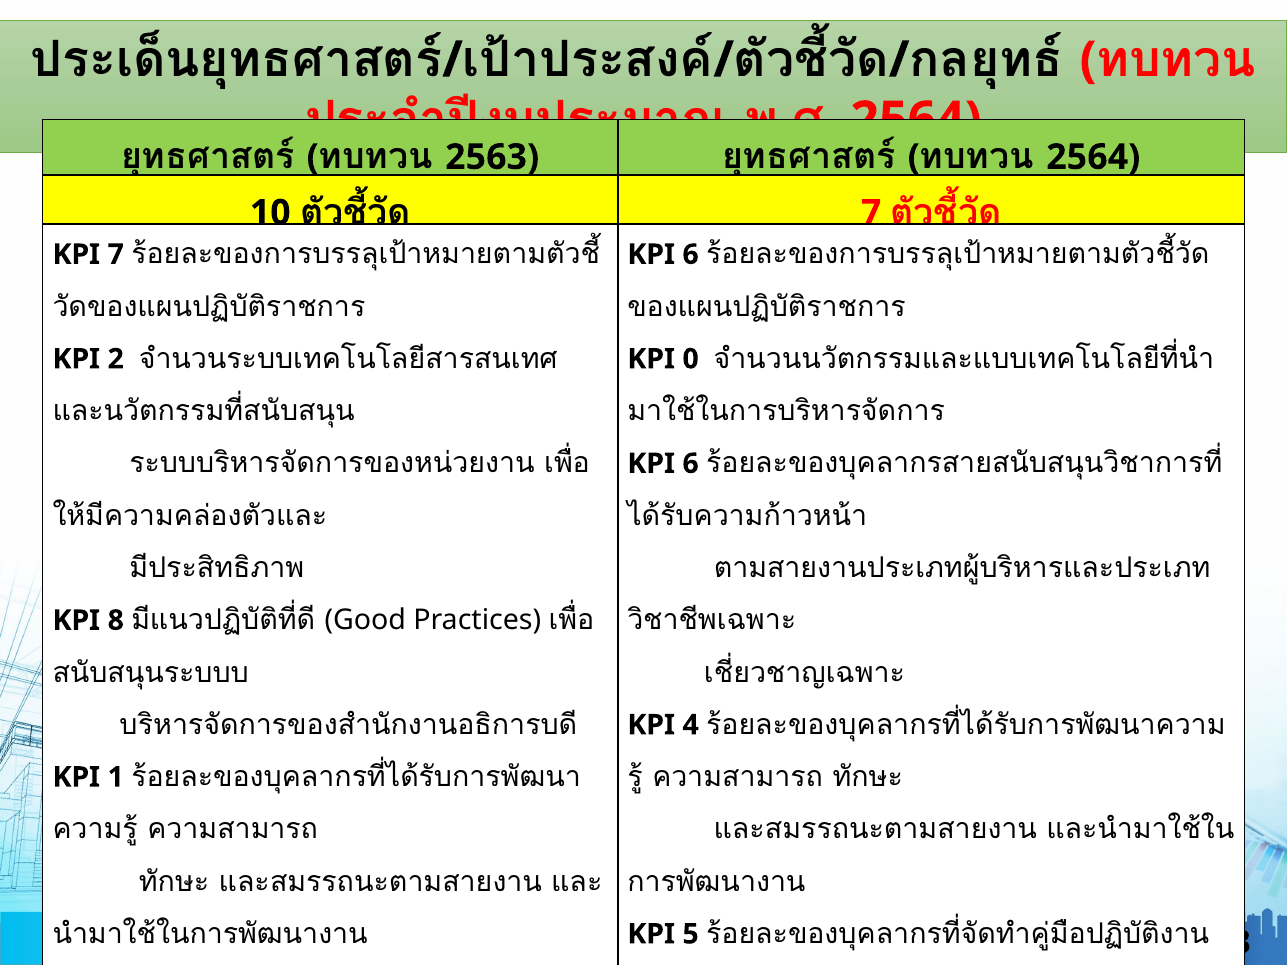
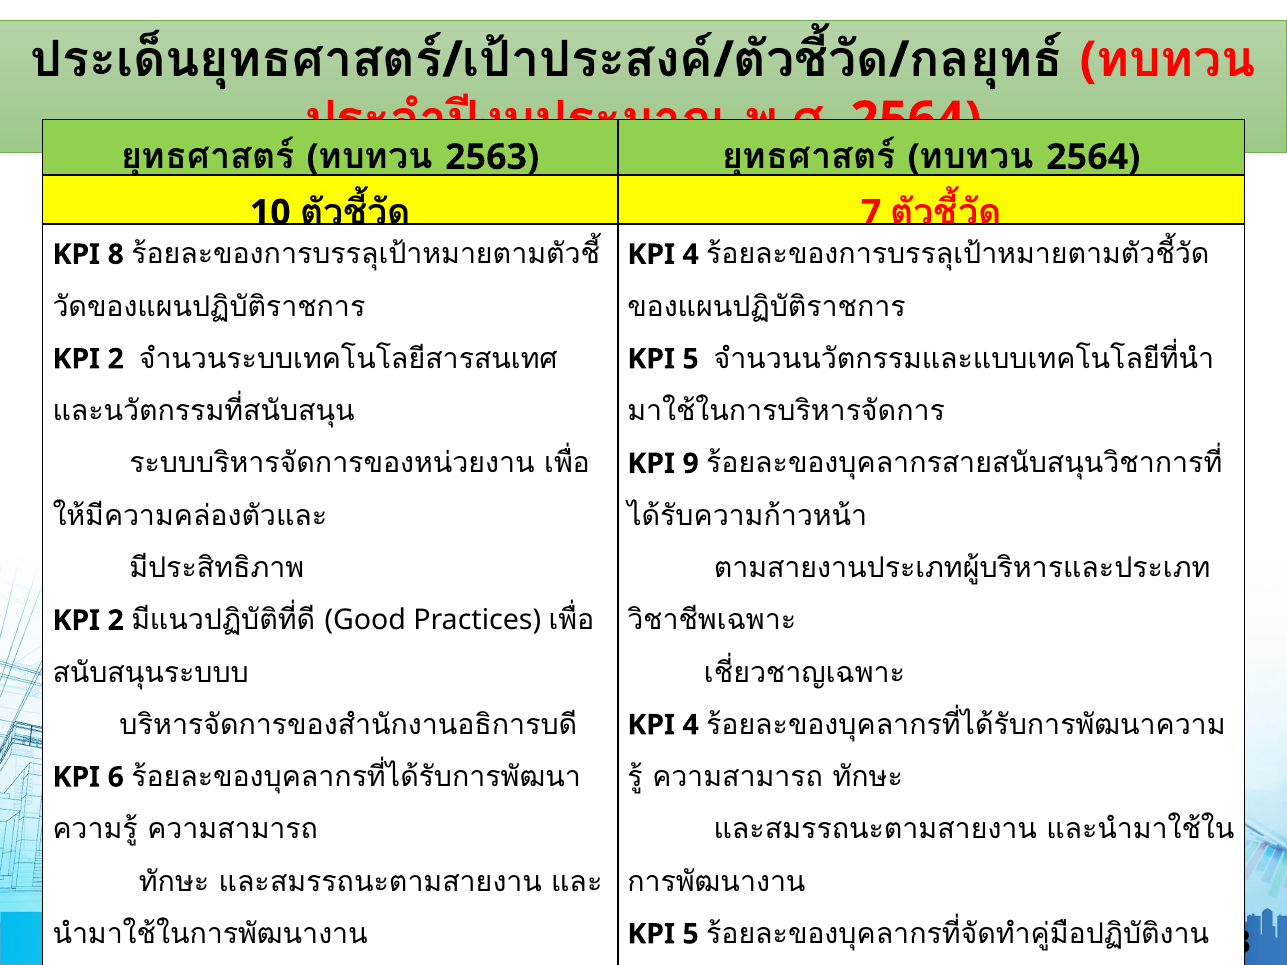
7 at (116, 255): 7 -> 8
6 at (691, 255): 6 -> 4
0 at (691, 359): 0 -> 5
6 at (691, 464): 6 -> 9
8 at (116, 621): 8 -> 2
1 at (116, 777): 1 -> 6
